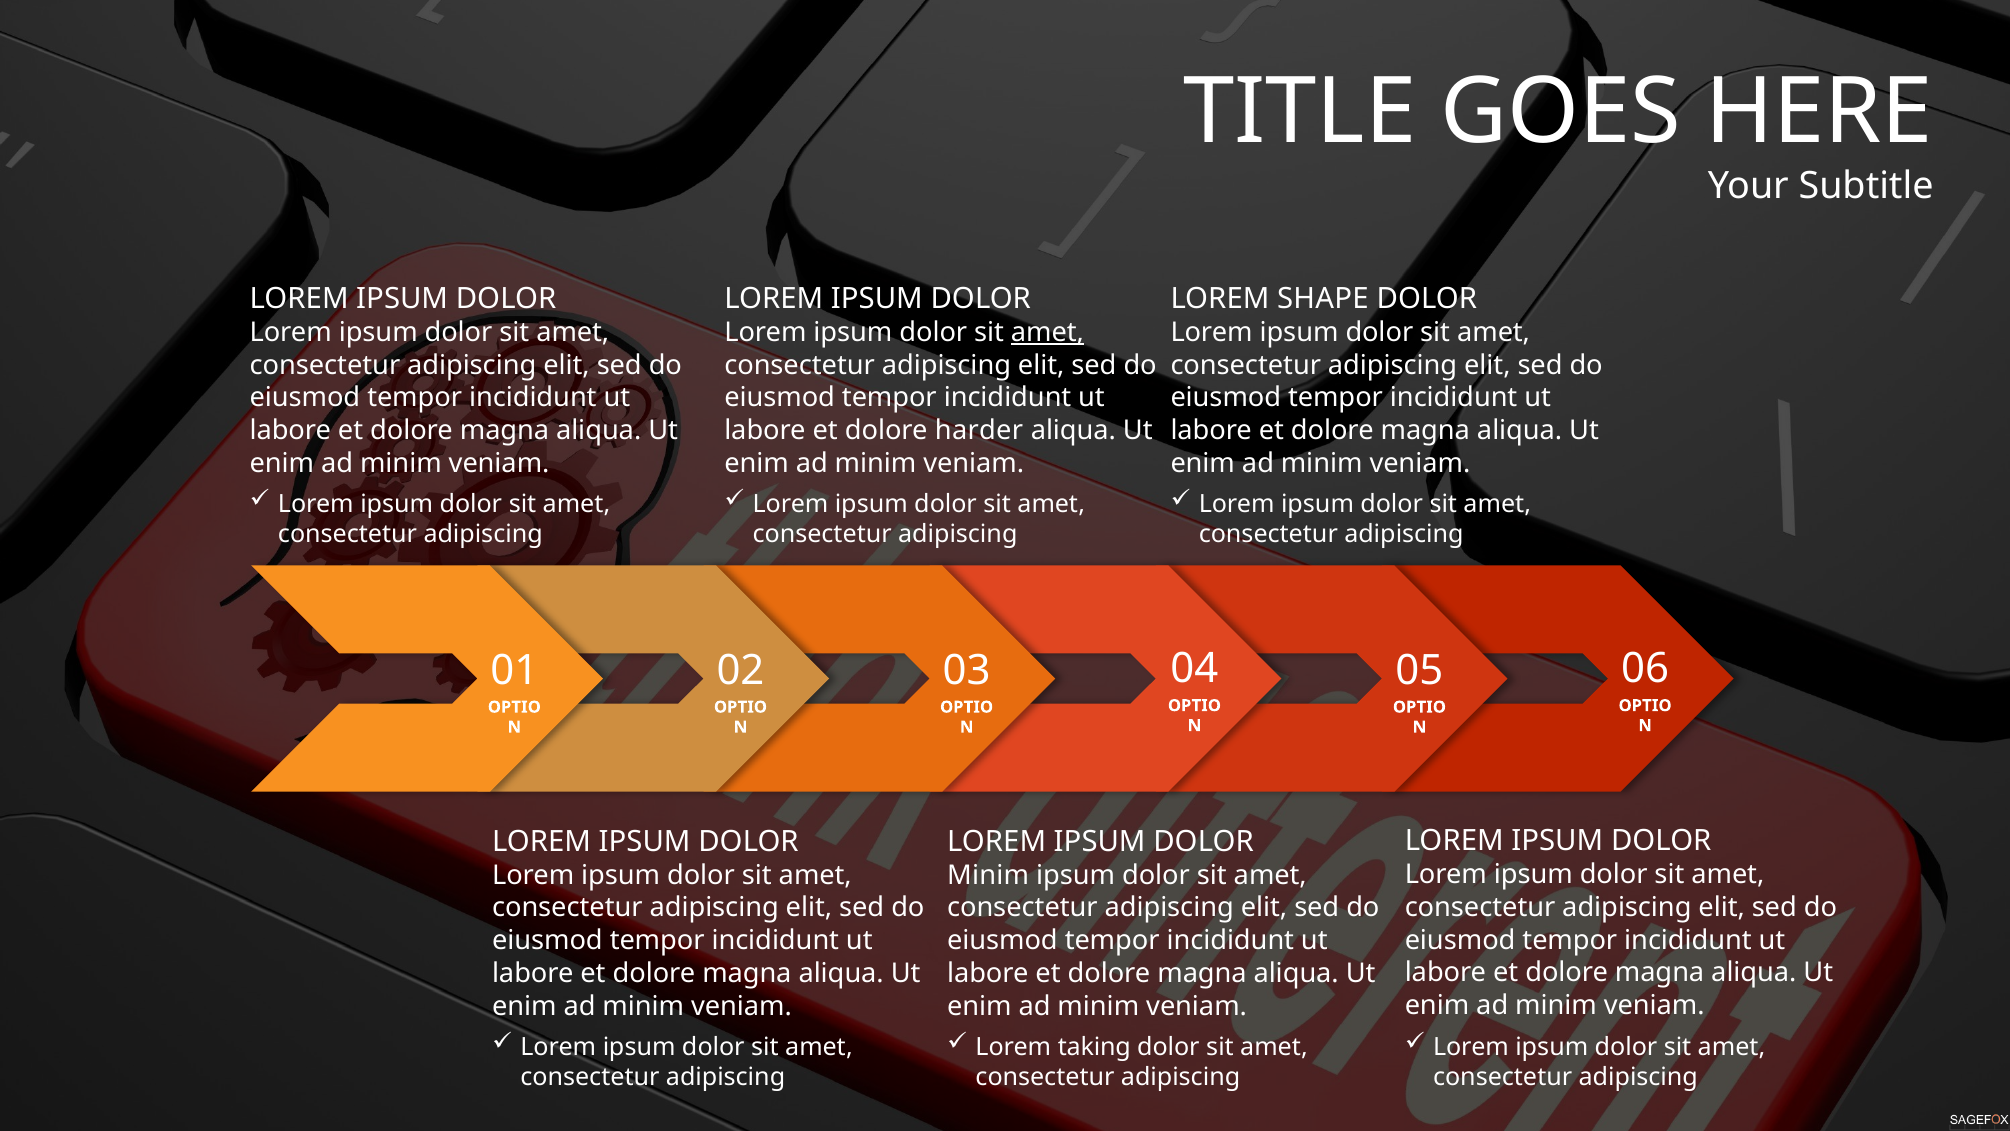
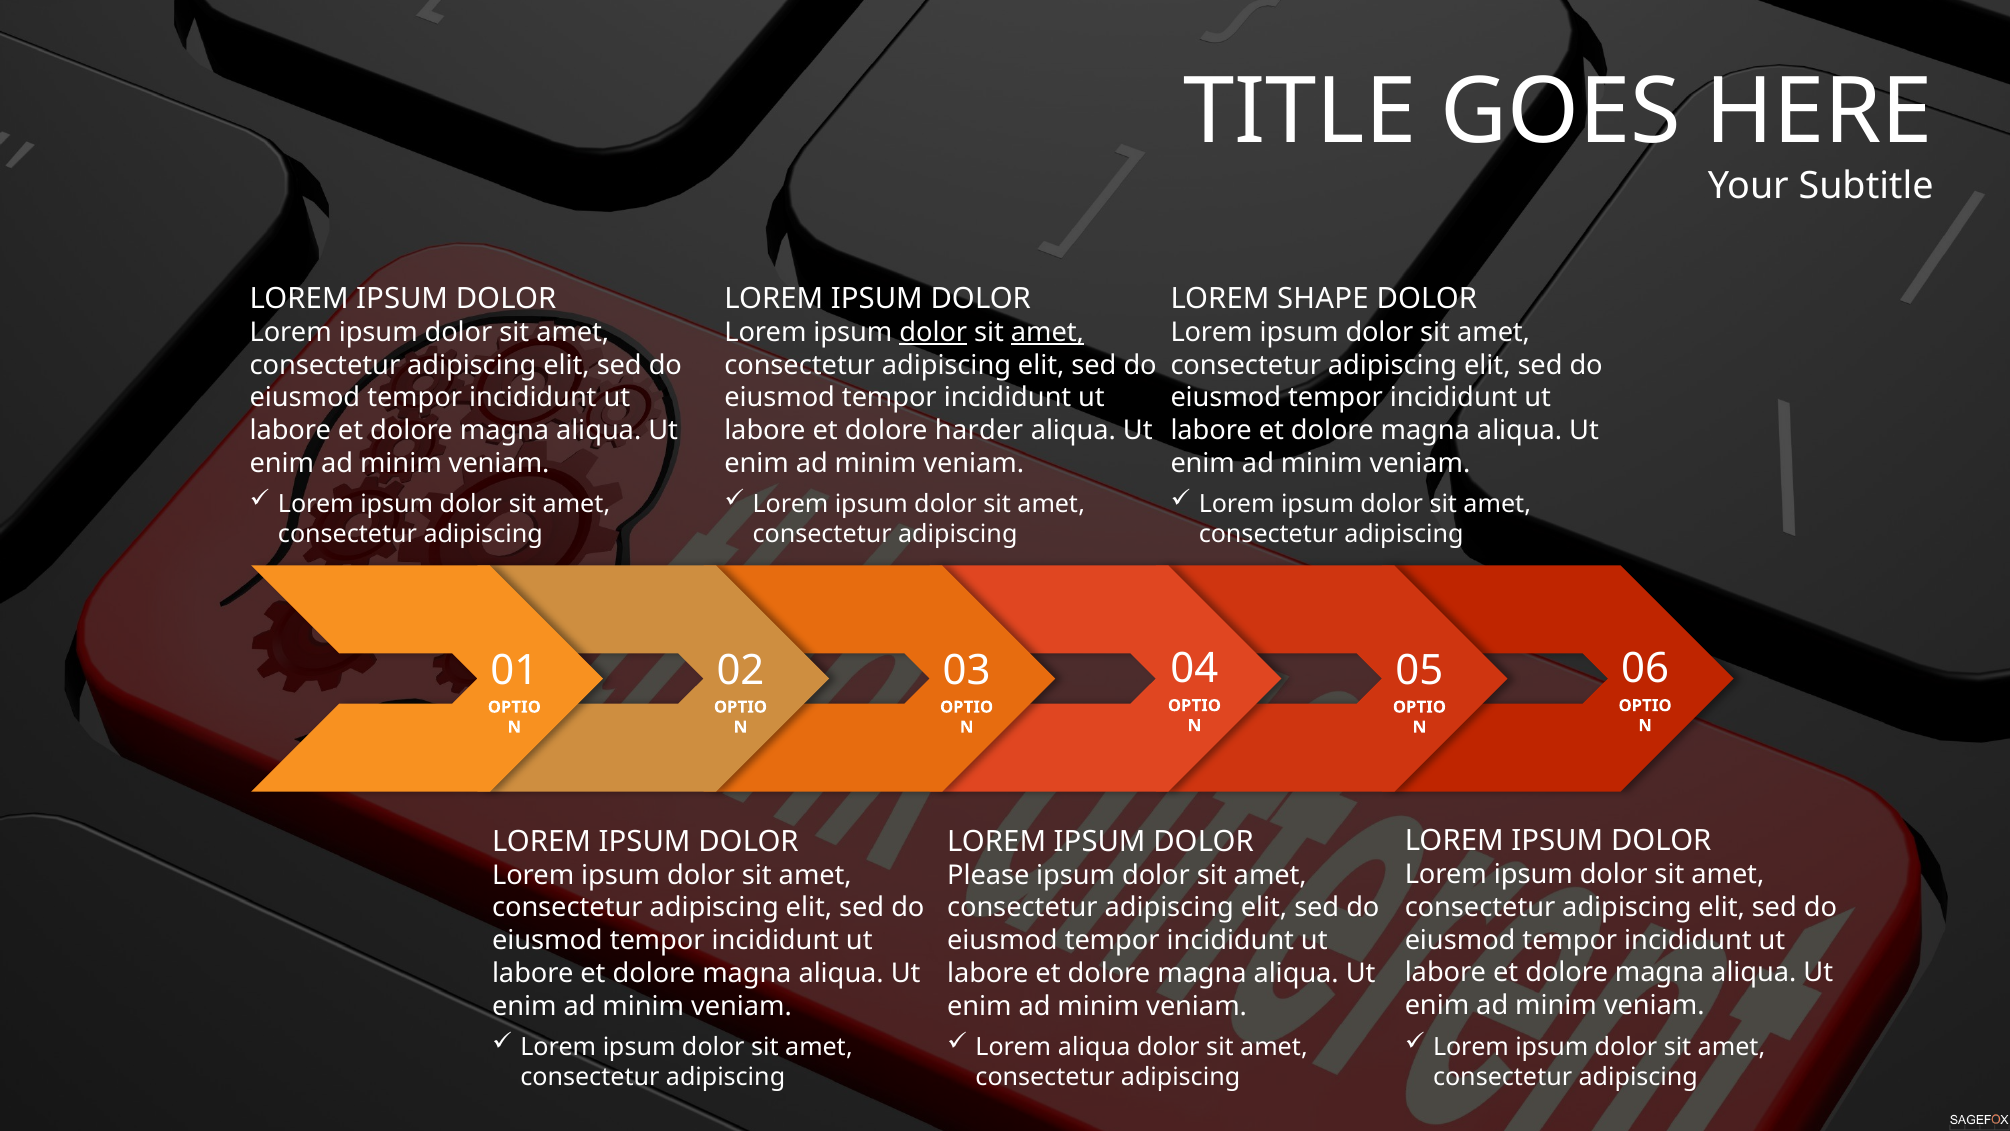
dolor at (933, 332) underline: none -> present
Minim at (988, 875): Minim -> Please
Lorem taking: taking -> aliqua
